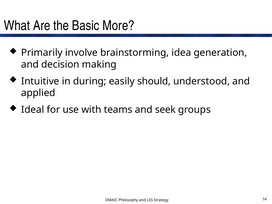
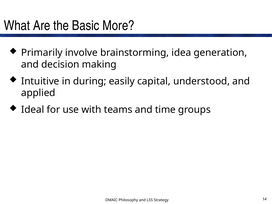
should: should -> capital
seek: seek -> time
